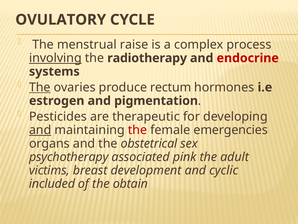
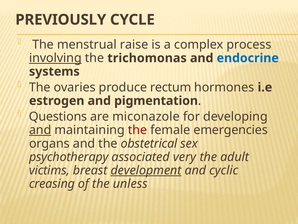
OVULATORY: OVULATORY -> PREVIOUSLY
radiotherapy: radiotherapy -> trichomonas
endocrine colour: red -> blue
The at (40, 87) underline: present -> none
Pesticides: Pesticides -> Questions
therapeutic: therapeutic -> miconazole
pink: pink -> very
development underline: none -> present
included: included -> creasing
obtain: obtain -> unless
